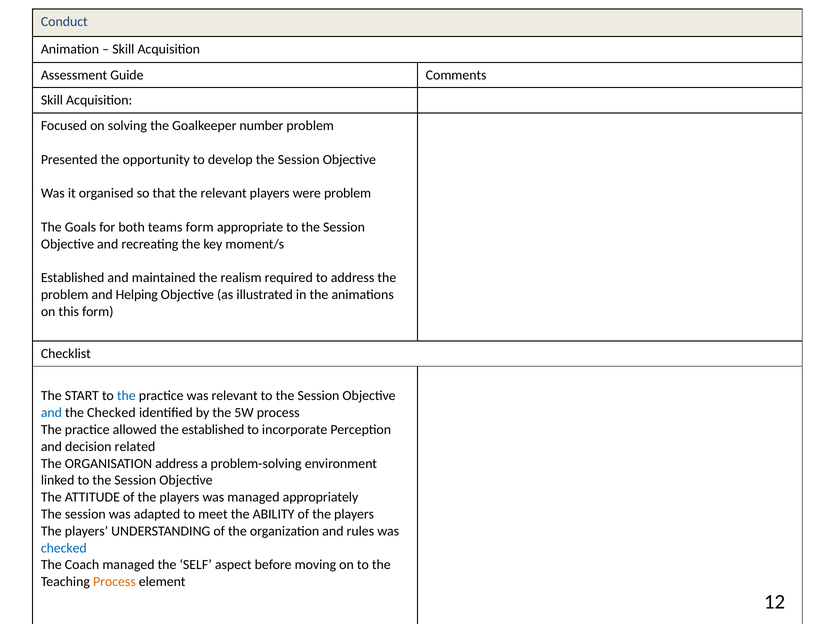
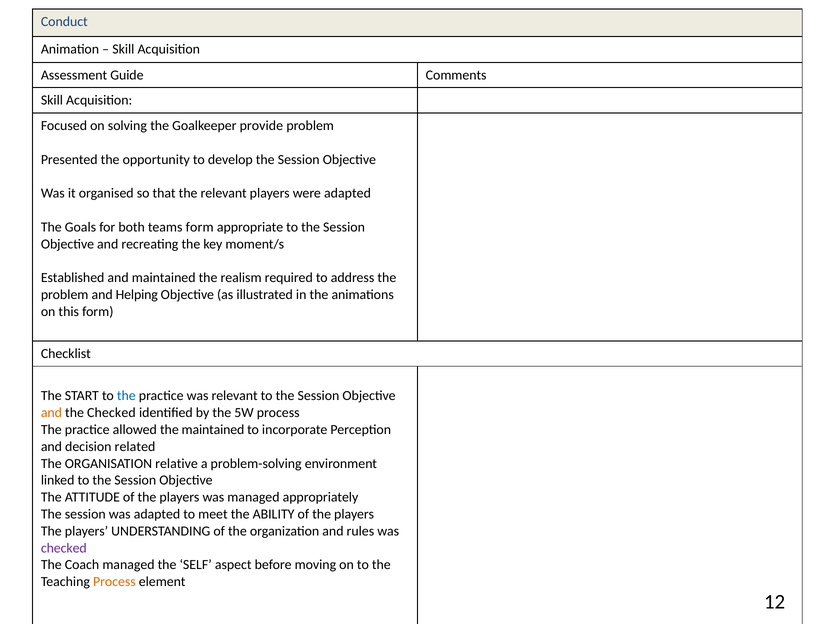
number: number -> provide
were problem: problem -> adapted
and at (51, 413) colour: blue -> orange
the established: established -> maintained
ORGANISATION address: address -> relative
checked at (64, 548) colour: blue -> purple
